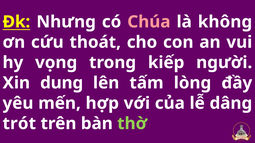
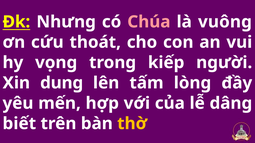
không: không -> vuông
trót: trót -> biết
thờ colour: light green -> yellow
